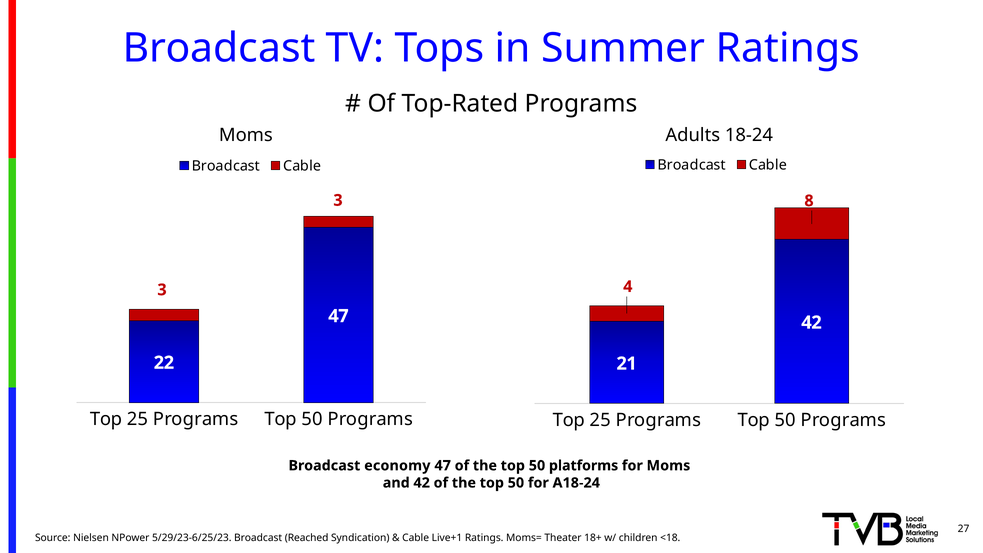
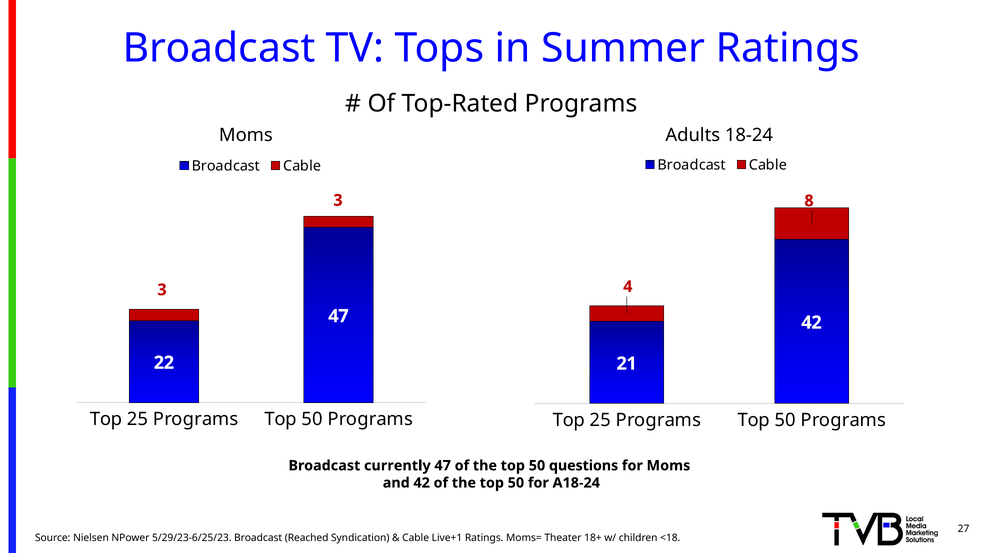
economy: economy -> currently
platforms: platforms -> questions
